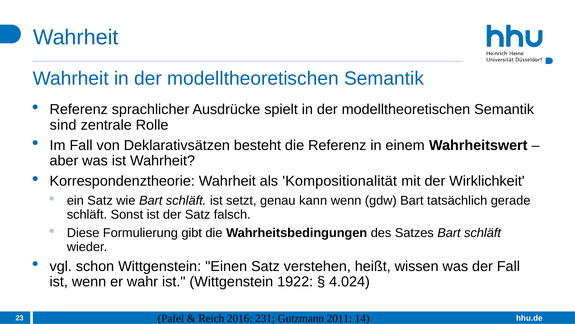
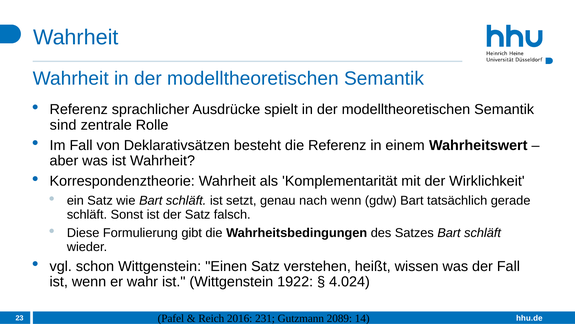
Kompositionalität: Kompositionalität -> Komplementarität
kann: kann -> nach
2011: 2011 -> 2089
